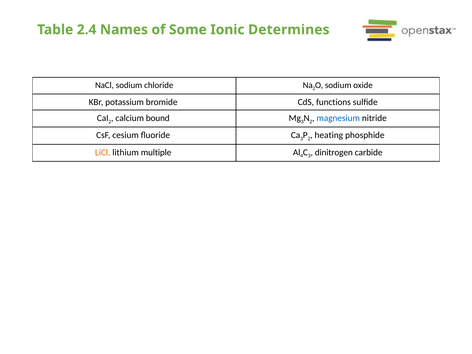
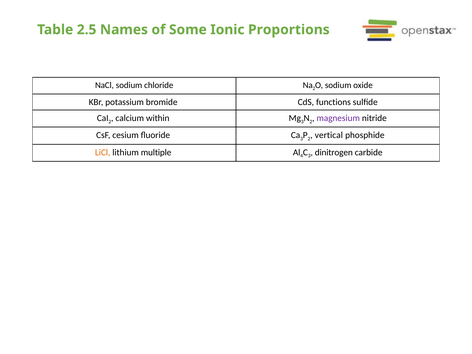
2.4: 2.4 -> 2.5
Determines: Determines -> Proportions
bound: bound -> within
magnesium colour: blue -> purple
heating: heating -> vertical
